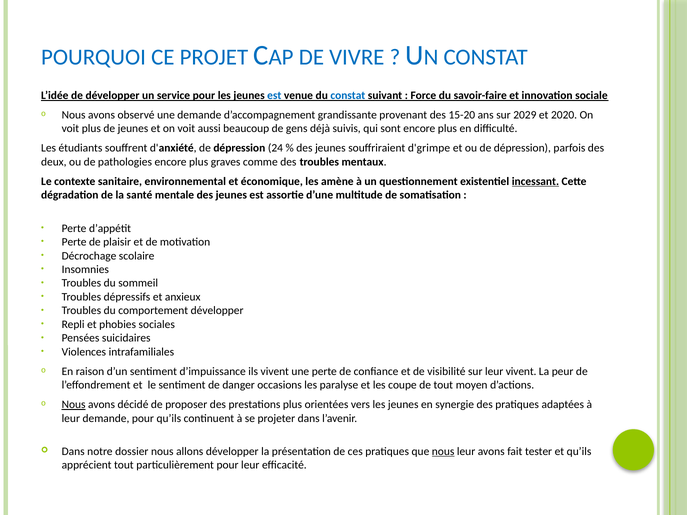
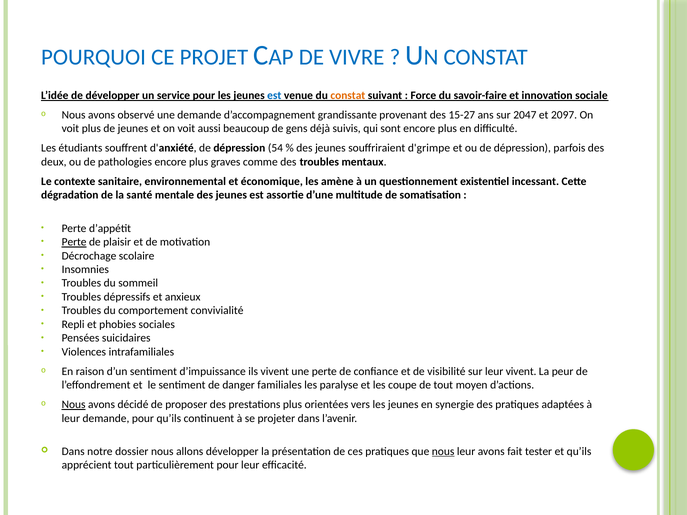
constat at (348, 96) colour: blue -> orange
15-20: 15-20 -> 15-27
2029: 2029 -> 2047
2020: 2020 -> 2097
24: 24 -> 54
incessant underline: present -> none
Perte at (74, 242) underline: none -> present
comportement développer: développer -> convivialité
occasions: occasions -> familiales
